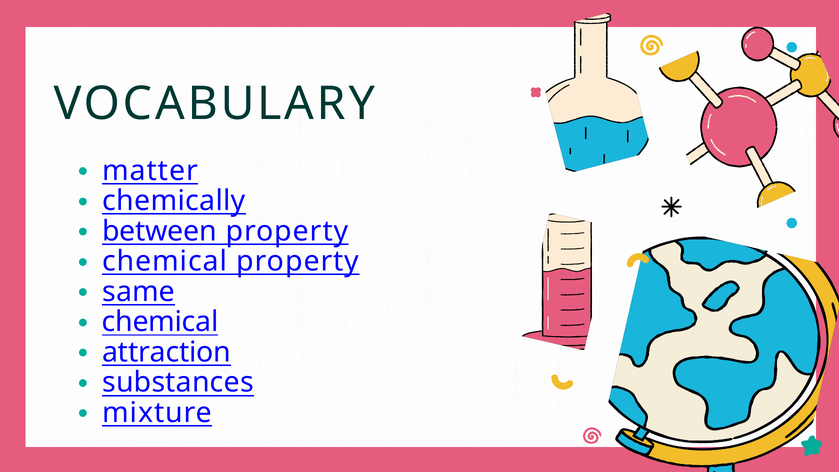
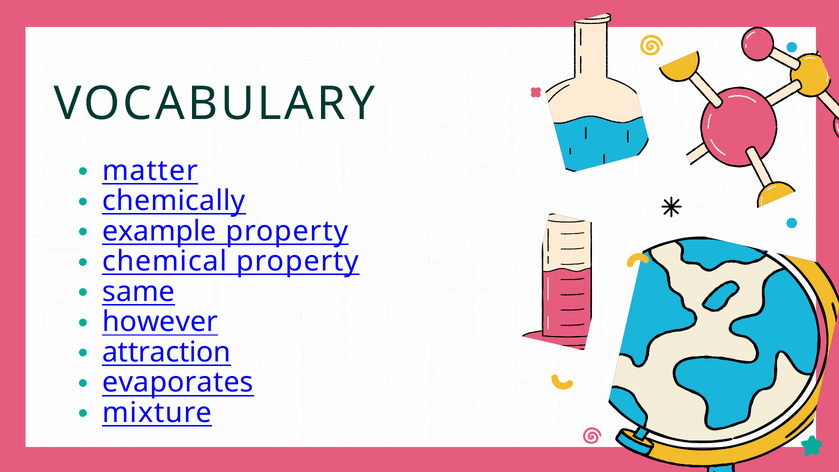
between: between -> example
chemical at (160, 322): chemical -> however
substances: substances -> evaporates
